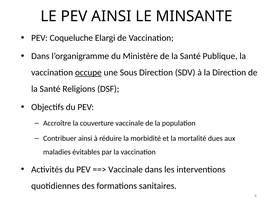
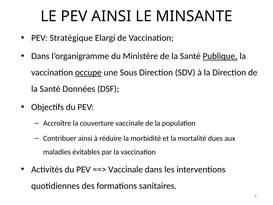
Coqueluche: Coqueluche -> Stratégique
Publique underline: none -> present
Religions: Religions -> Données
